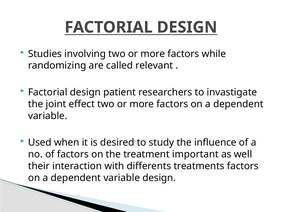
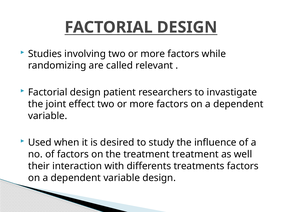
treatment important: important -> treatment
